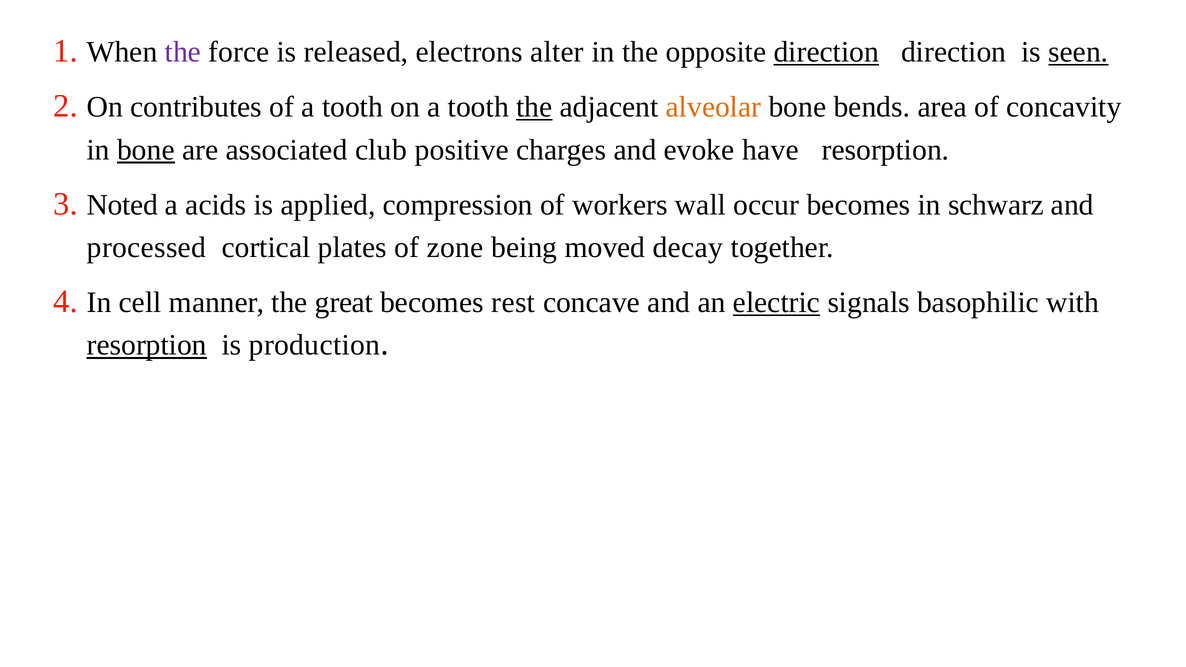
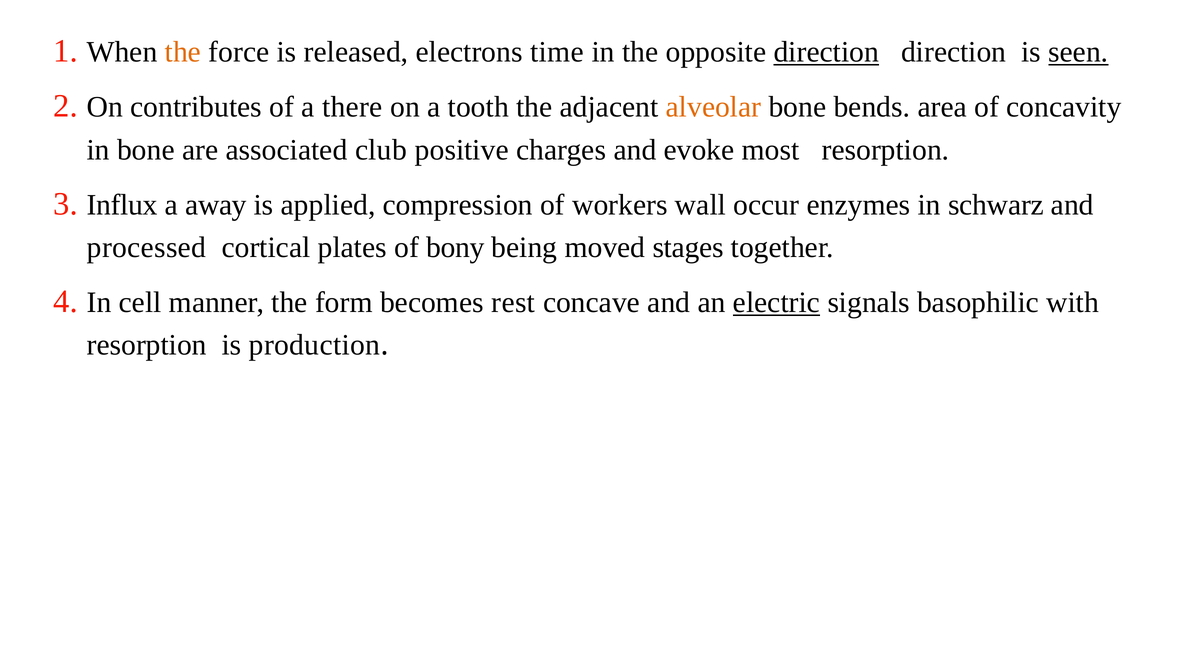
the at (183, 52) colour: purple -> orange
alter: alter -> time
of a tooth: tooth -> there
the at (534, 107) underline: present -> none
bone at (146, 150) underline: present -> none
have: have -> most
Noted: Noted -> Influx
acids: acids -> away
occur becomes: becomes -> enzymes
zone: zone -> bony
decay: decay -> stages
great: great -> form
resorption at (147, 345) underline: present -> none
